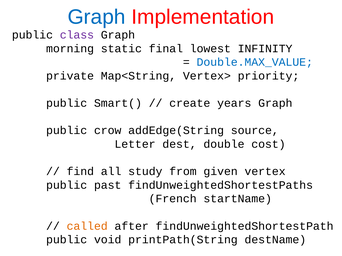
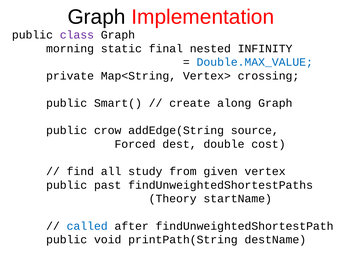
Graph at (97, 17) colour: blue -> black
lowest: lowest -> nested
priority: priority -> crossing
years: years -> along
Letter: Letter -> Forced
French: French -> Theory
called colour: orange -> blue
